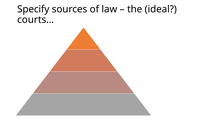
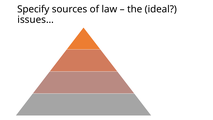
courts…: courts… -> issues…
